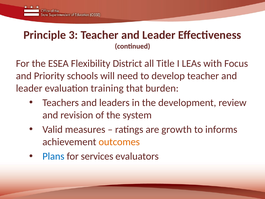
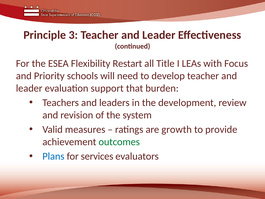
District: District -> Restart
training: training -> support
informs: informs -> provide
outcomes colour: orange -> green
